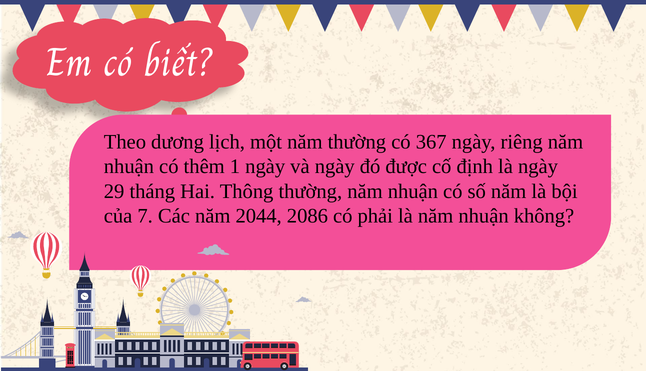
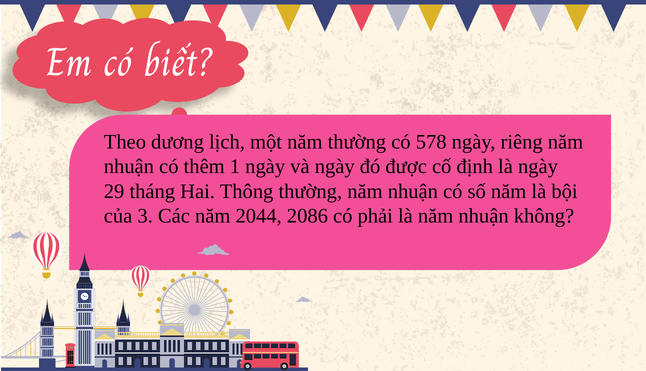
367: 367 -> 578
7: 7 -> 3
